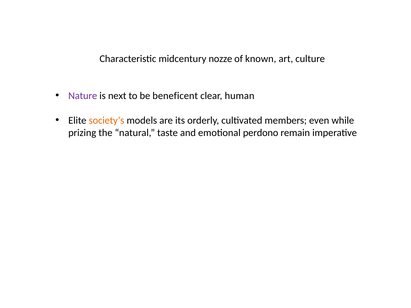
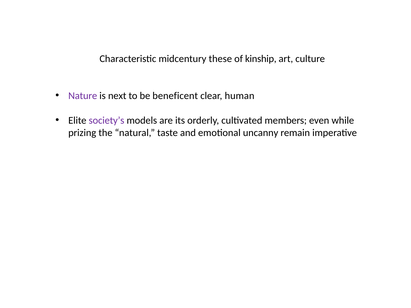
nozze: nozze -> these
known: known -> kinship
society’s colour: orange -> purple
perdono: perdono -> uncanny
